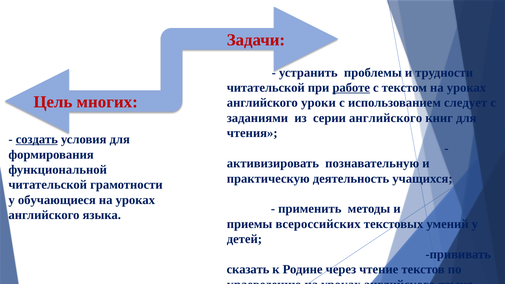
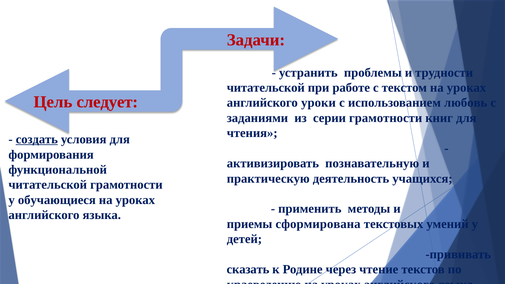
работе underline: present -> none
многих: многих -> следует
следует: следует -> любовь
серии английского: английского -> грамотности
всероссийских: всероссийских -> сформирована
